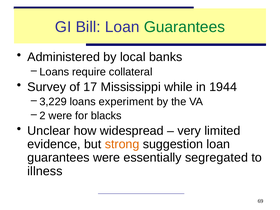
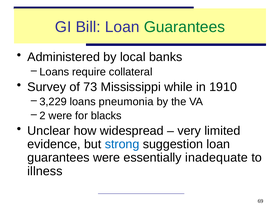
17: 17 -> 73
1944: 1944 -> 1910
experiment: experiment -> pneumonia
strong colour: orange -> blue
segregated: segregated -> inadequate
